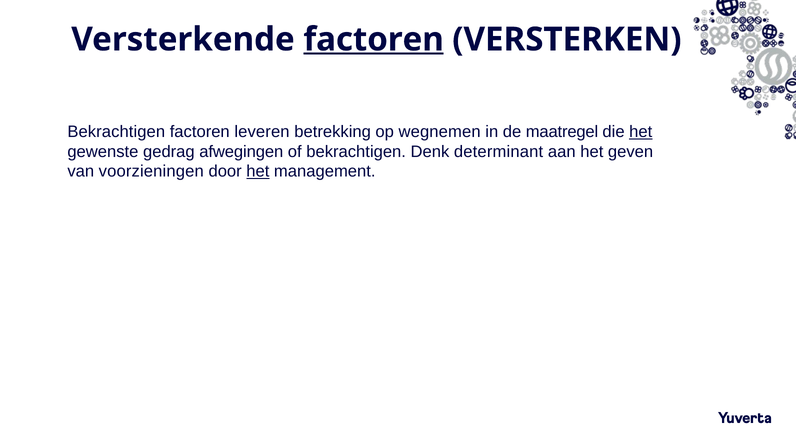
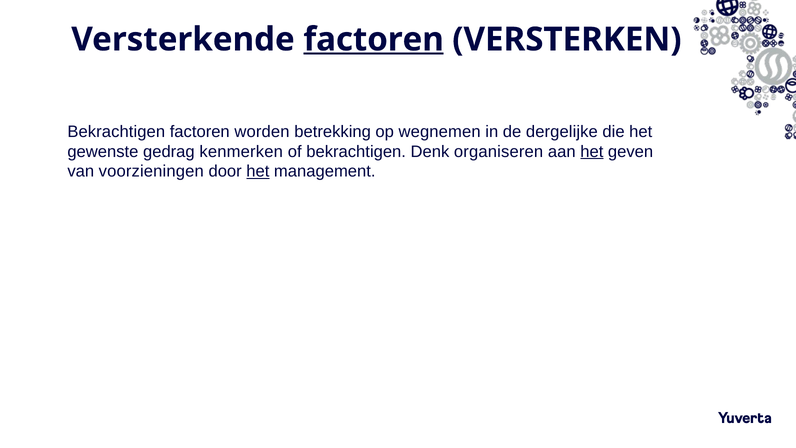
leveren: leveren -> worden
maatregel: maatregel -> dergelijke
het at (641, 132) underline: present -> none
afwegingen: afwegingen -> kenmerken
determinant: determinant -> organiseren
het at (592, 151) underline: none -> present
